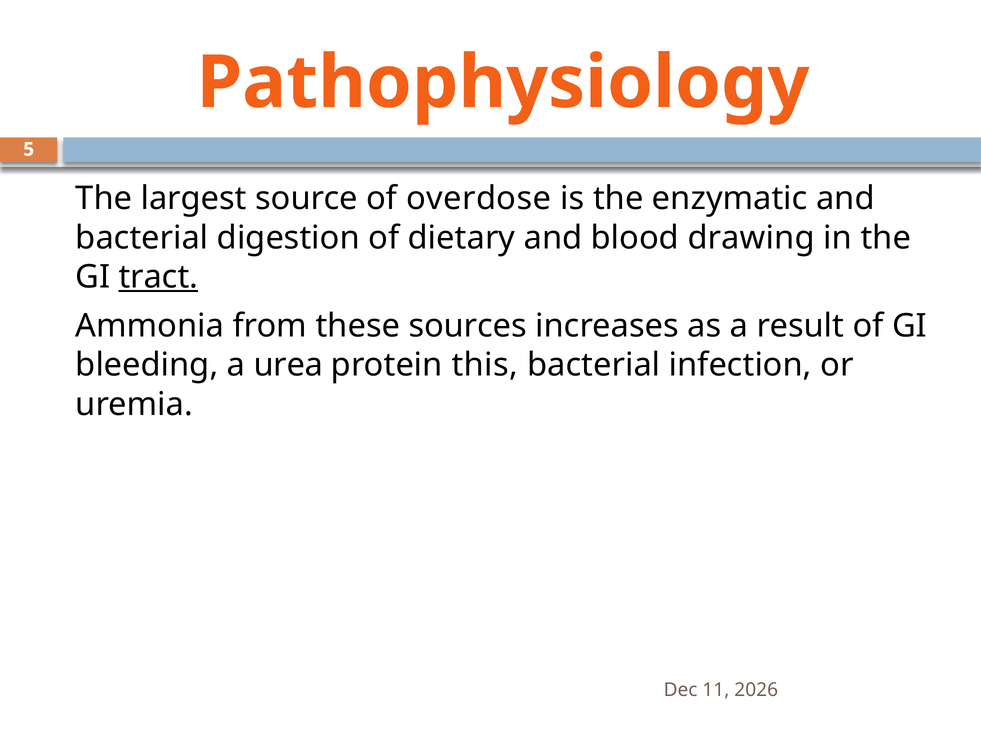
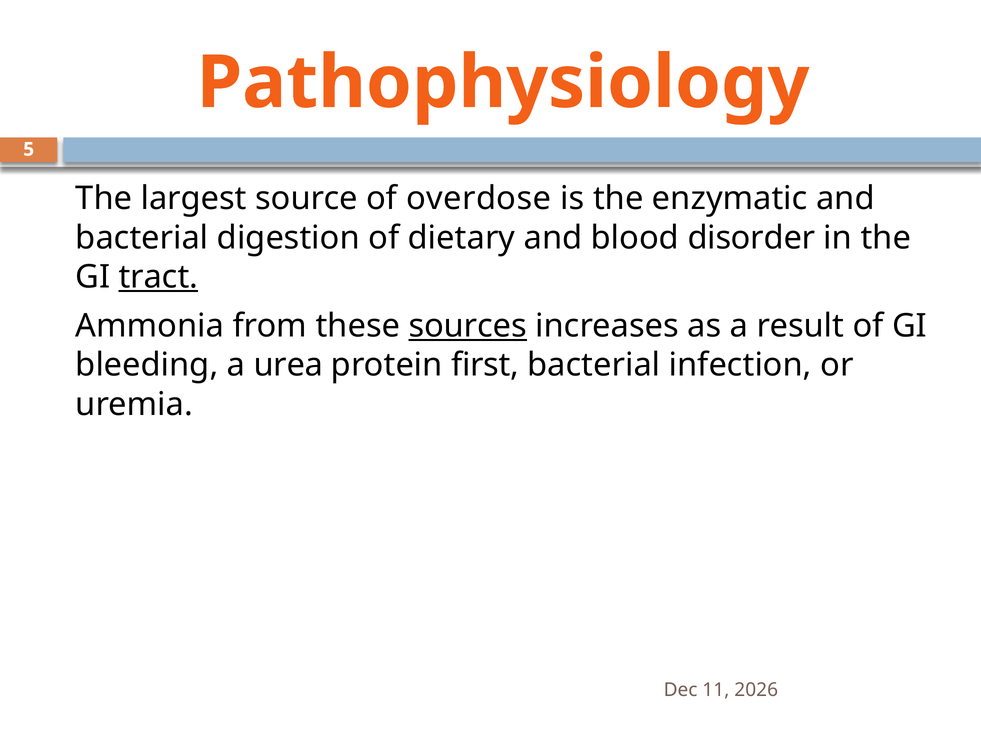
drawing: drawing -> disorder
sources underline: none -> present
this: this -> first
